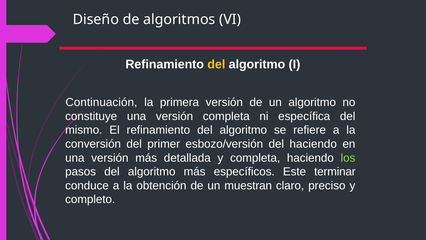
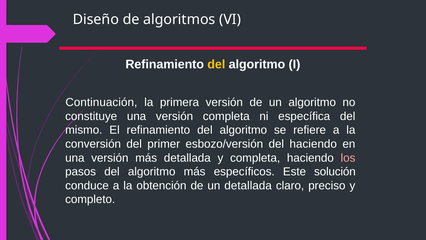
los colour: light green -> pink
terminar: terminar -> solución
un muestran: muestran -> detallada
